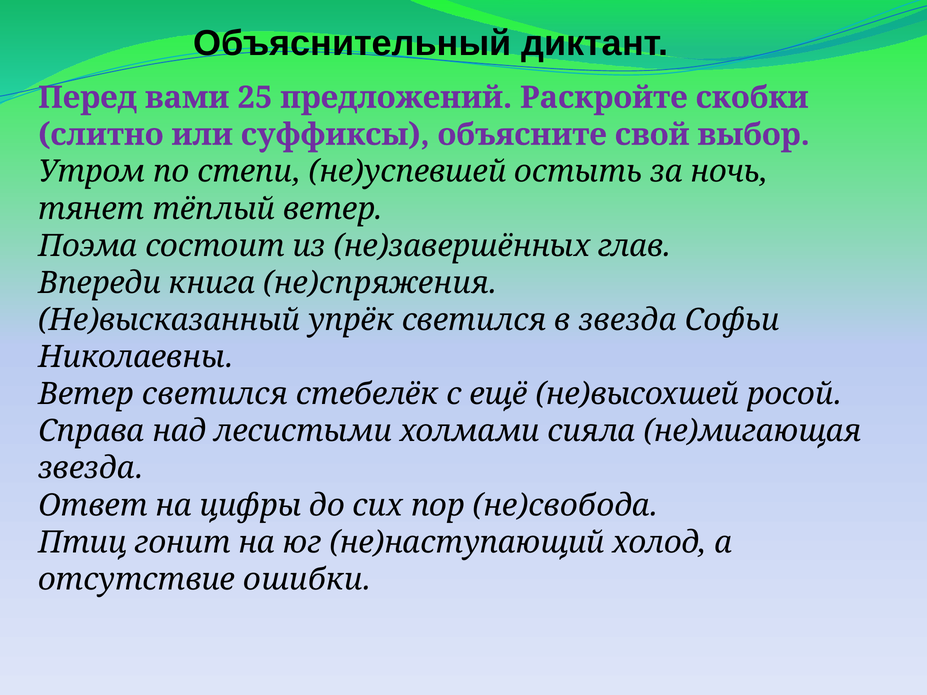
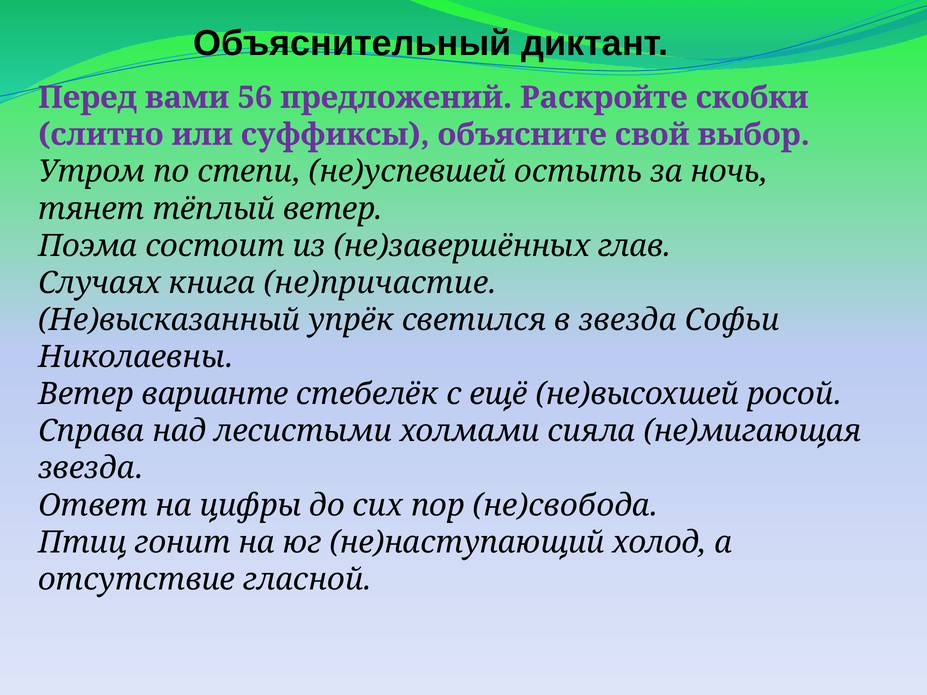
25: 25 -> 56
Впереди: Впереди -> Случаях
не)спряжения: не)спряжения -> не)причастие
Ветер светился: светился -> варианте
ошибки: ошибки -> гласной
